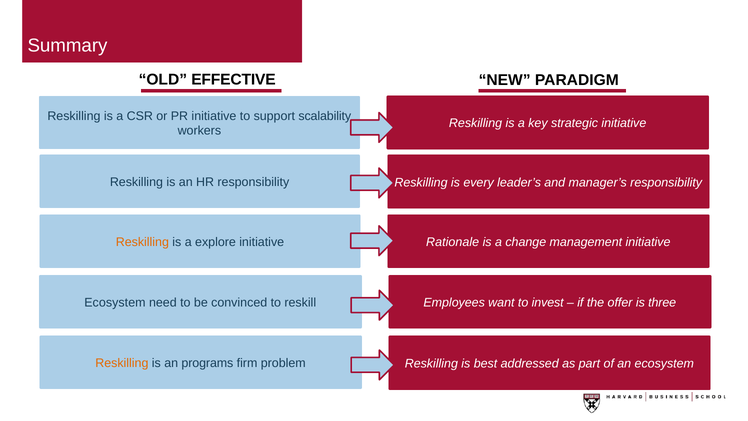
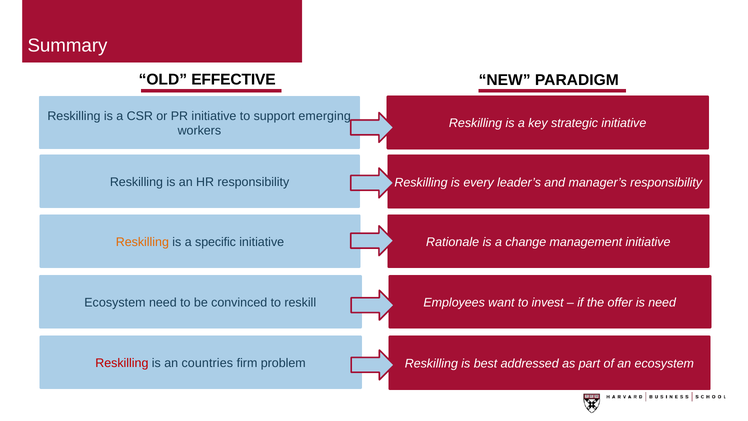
scalability: scalability -> emerging
explore: explore -> specific
is three: three -> need
Reskilling at (122, 363) colour: orange -> red
programs: programs -> countries
